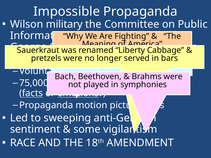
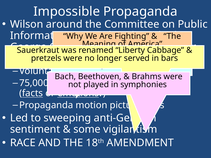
military: military -> around
